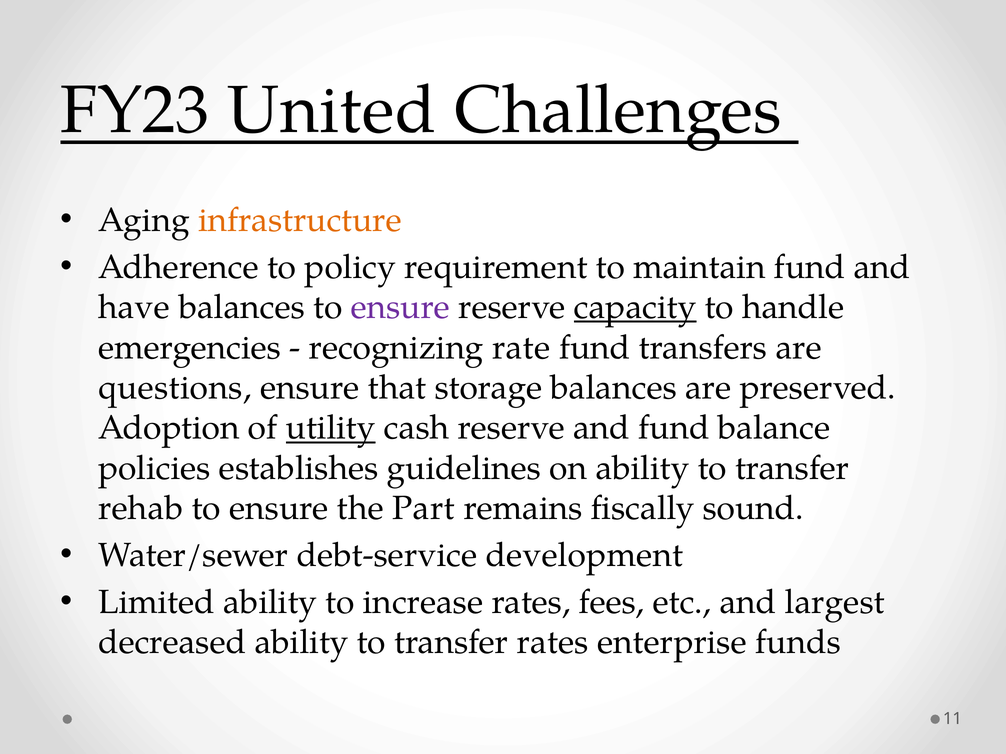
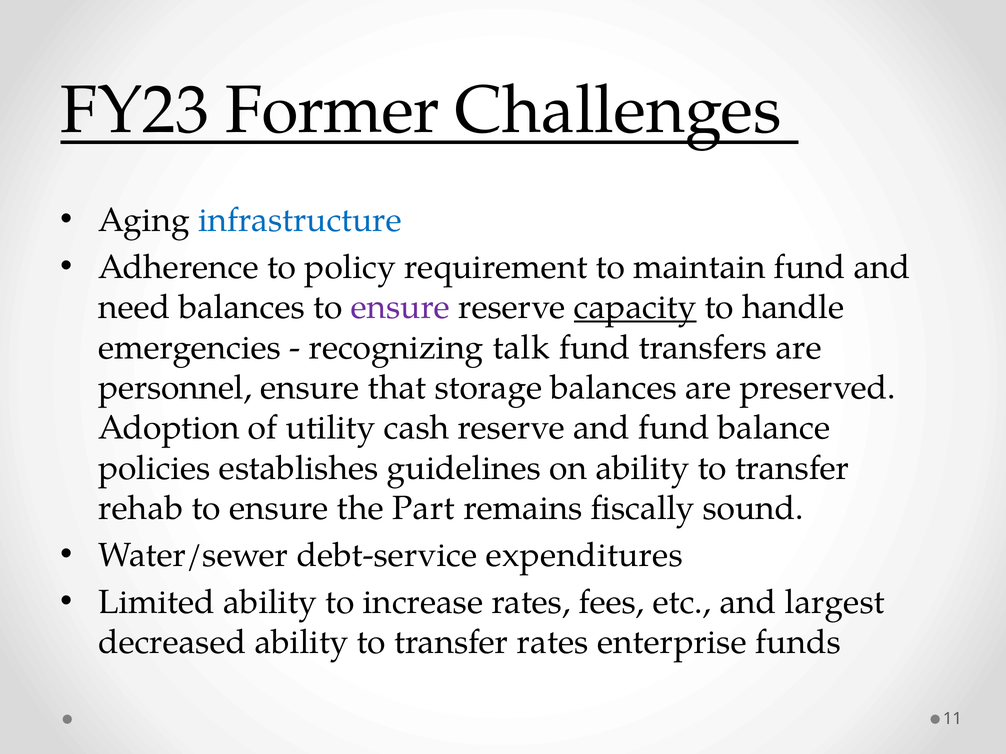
United: United -> Former
infrastructure colour: orange -> blue
have: have -> need
rate: rate -> talk
questions: questions -> personnel
utility underline: present -> none
development: development -> expenditures
